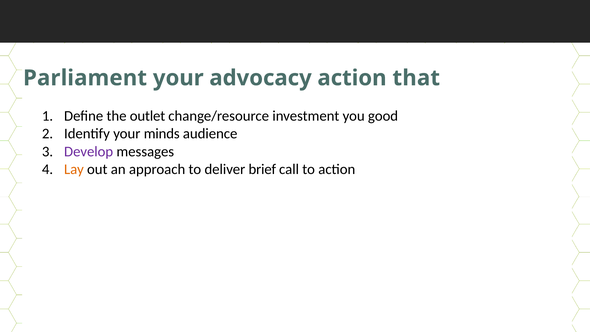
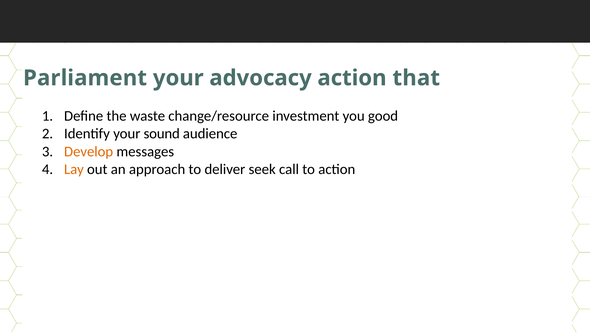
outlet: outlet -> waste
minds: minds -> sound
Develop colour: purple -> orange
brief: brief -> seek
